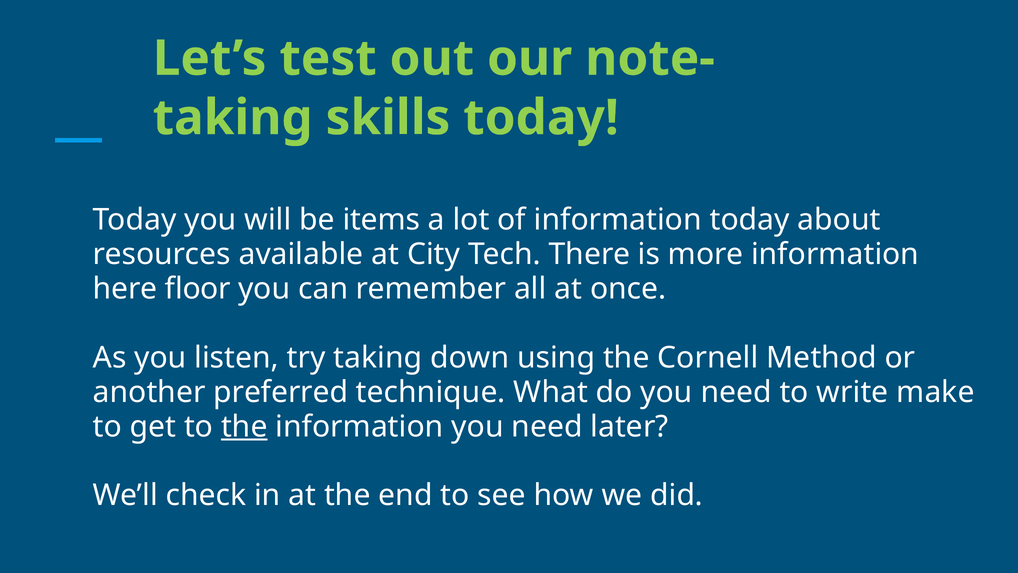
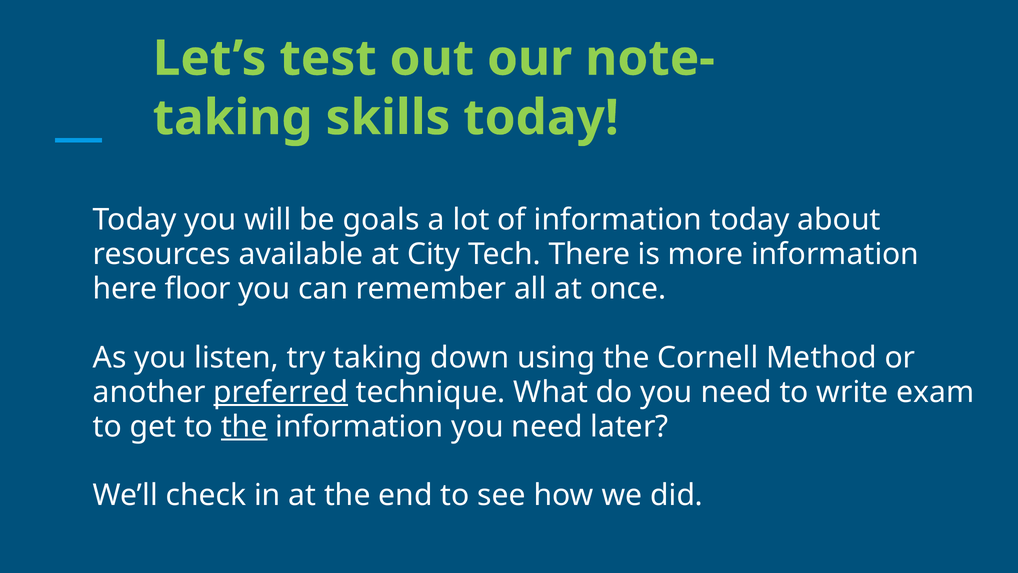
items: items -> goals
preferred underline: none -> present
make: make -> exam
